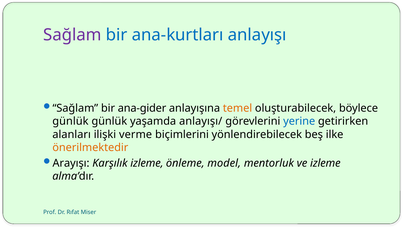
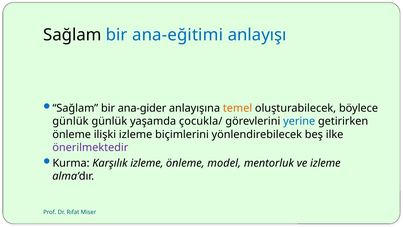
Sağlam at (72, 35) colour: purple -> black
ana-kurtları: ana-kurtları -> ana-eğitimi
anlayışı/: anlayışı/ -> çocukla/
alanları at (72, 134): alanları -> önleme
ilişki verme: verme -> izleme
önerilmektedir colour: orange -> purple
Arayışı: Arayışı -> Kurma
